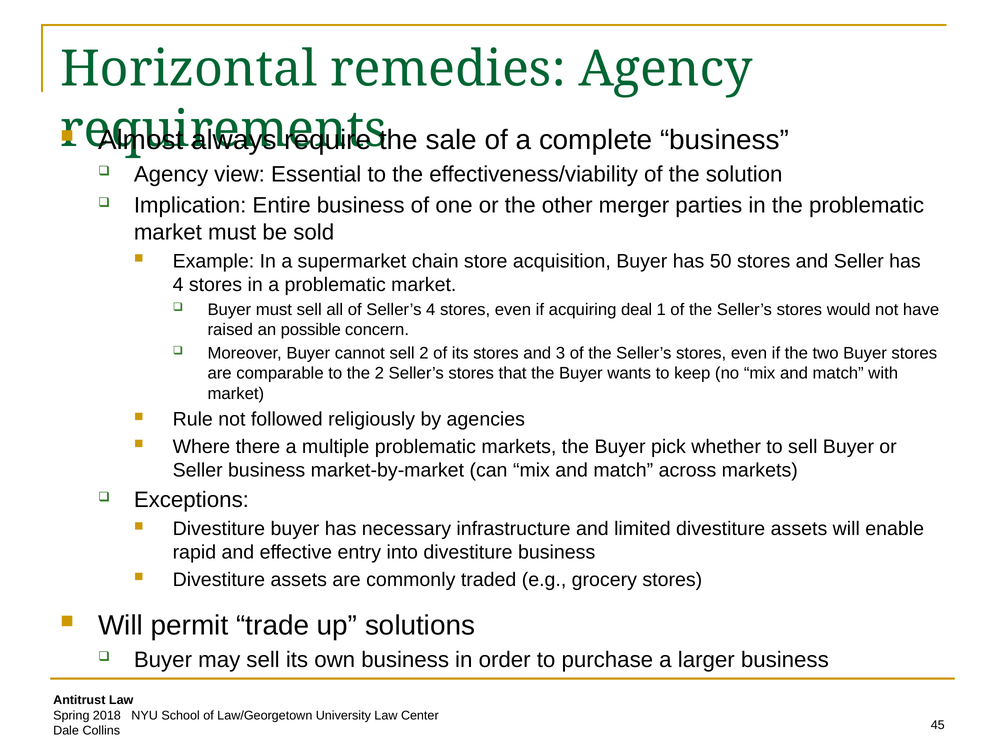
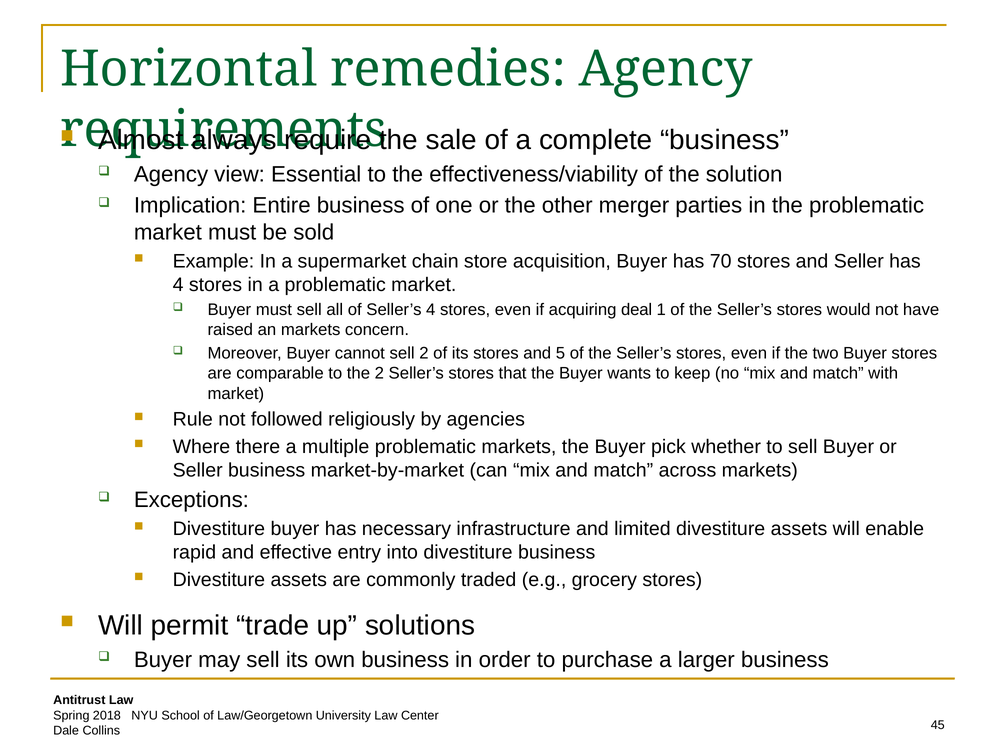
50: 50 -> 70
an possible: possible -> markets
3: 3 -> 5
